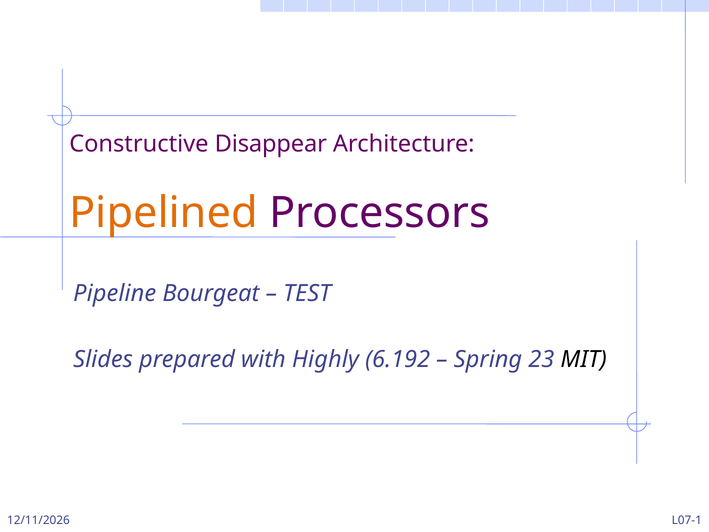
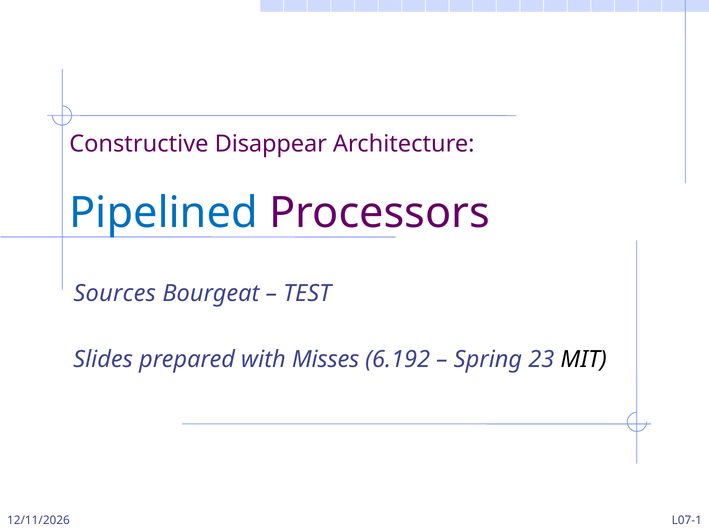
Pipelined colour: orange -> blue
Pipeline: Pipeline -> Sources
Highly: Highly -> Misses
